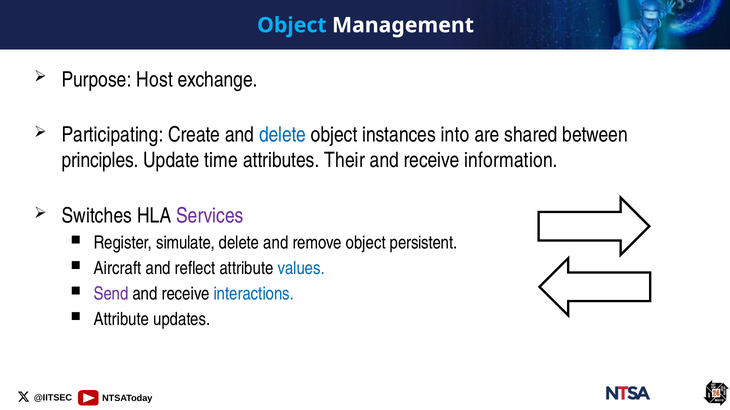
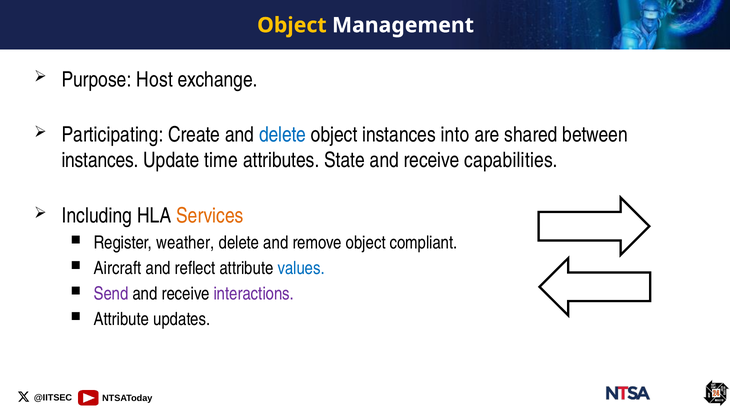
Object at (292, 25) colour: light blue -> yellow
principles at (100, 161): principles -> instances
Their: Their -> State
information: information -> capabilities
Switches: Switches -> Including
Services colour: purple -> orange
simulate: simulate -> weather
persistent: persistent -> compliant
interactions colour: blue -> purple
